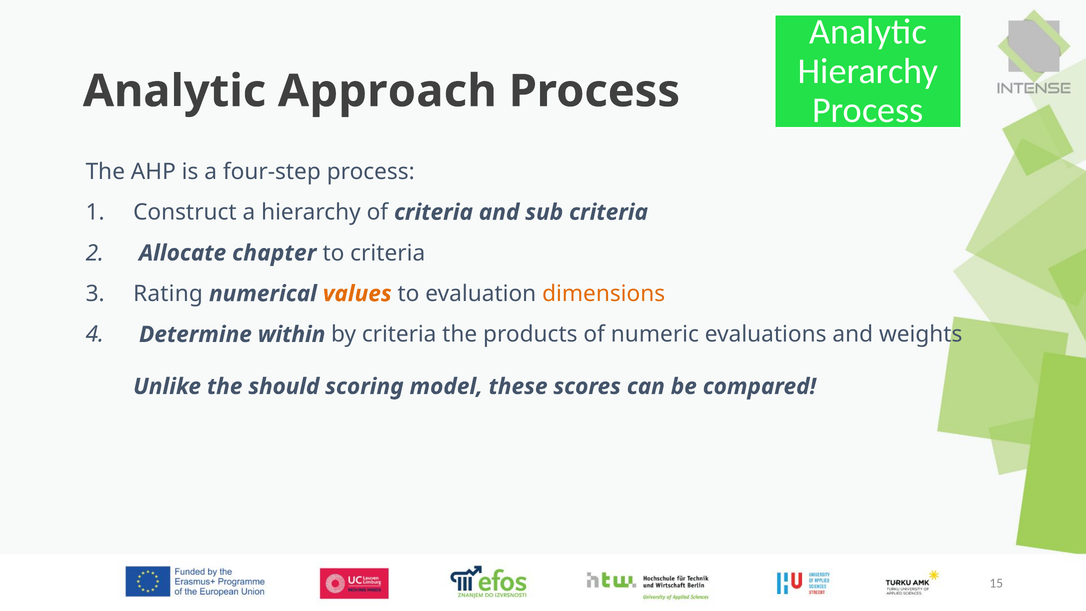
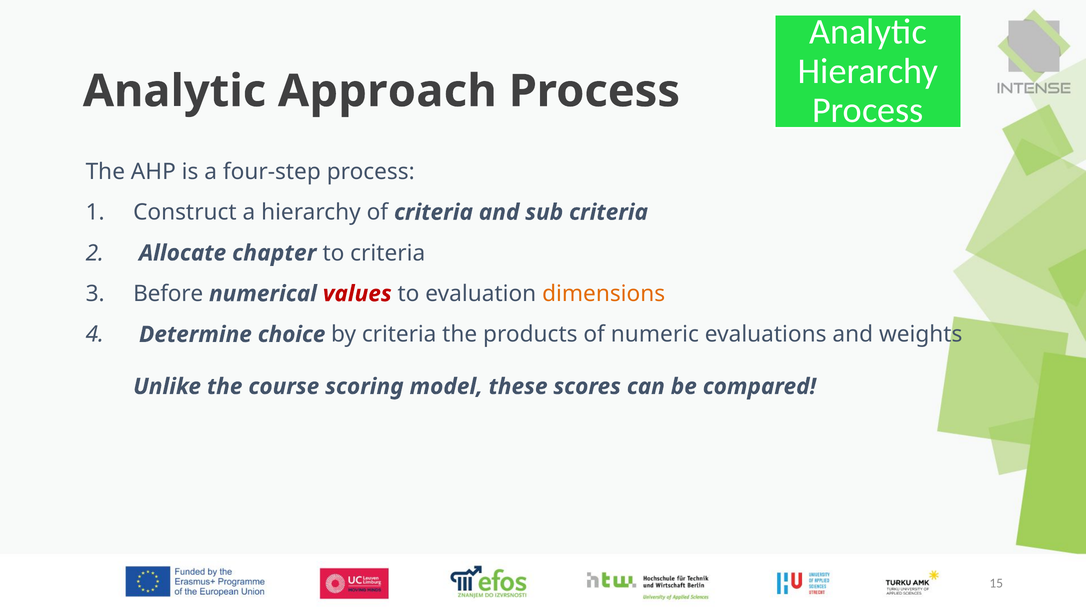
Rating: Rating -> Before
values colour: orange -> red
within: within -> choice
should: should -> course
